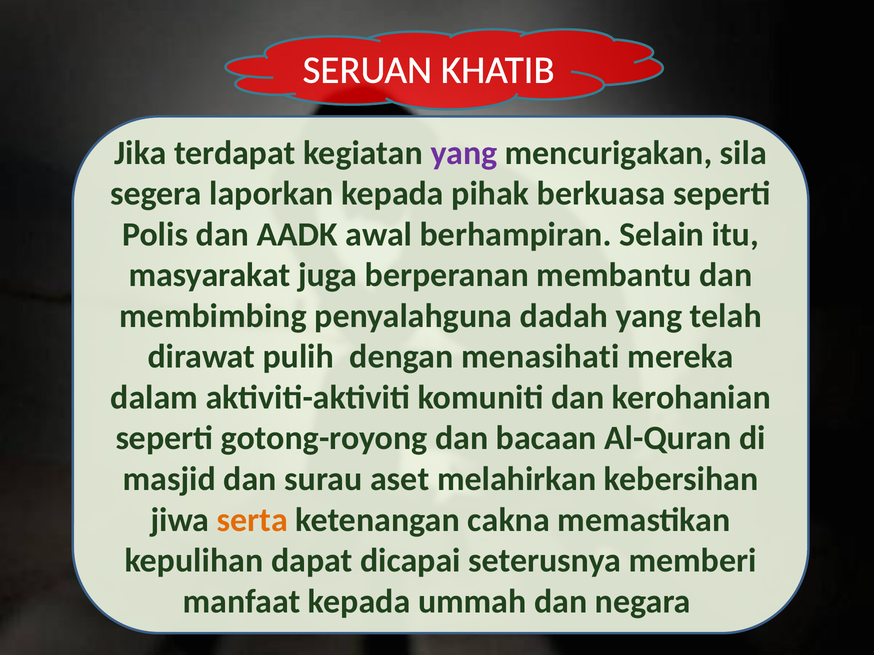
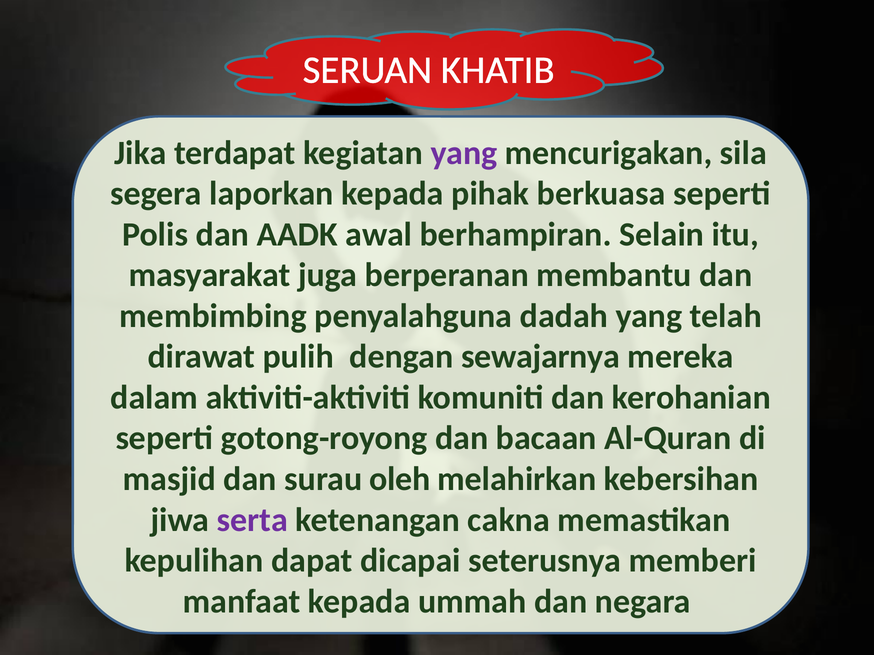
menasihati: menasihati -> sewajarnya
aset: aset -> oleh
serta colour: orange -> purple
